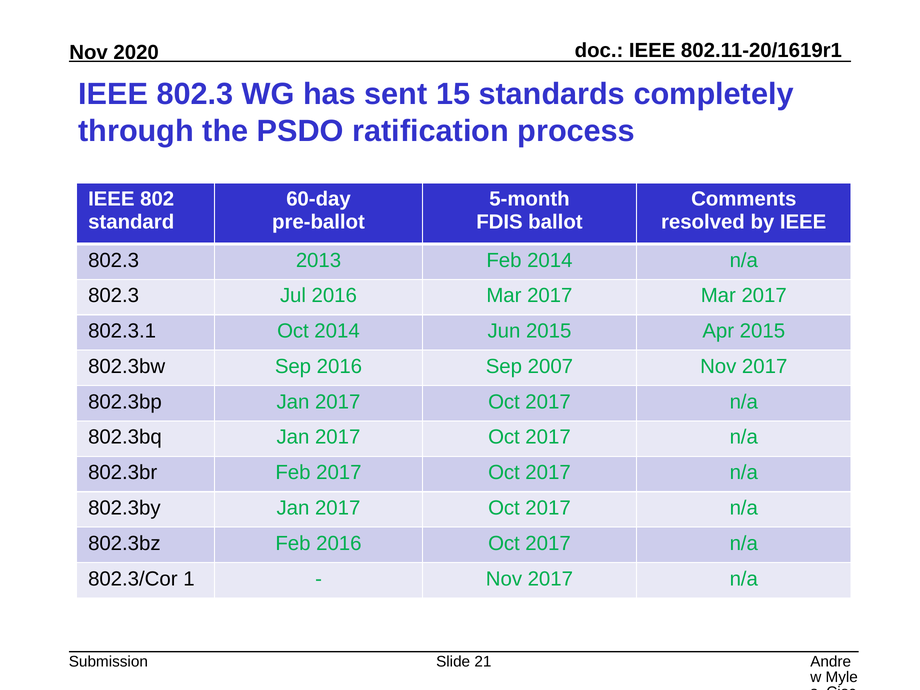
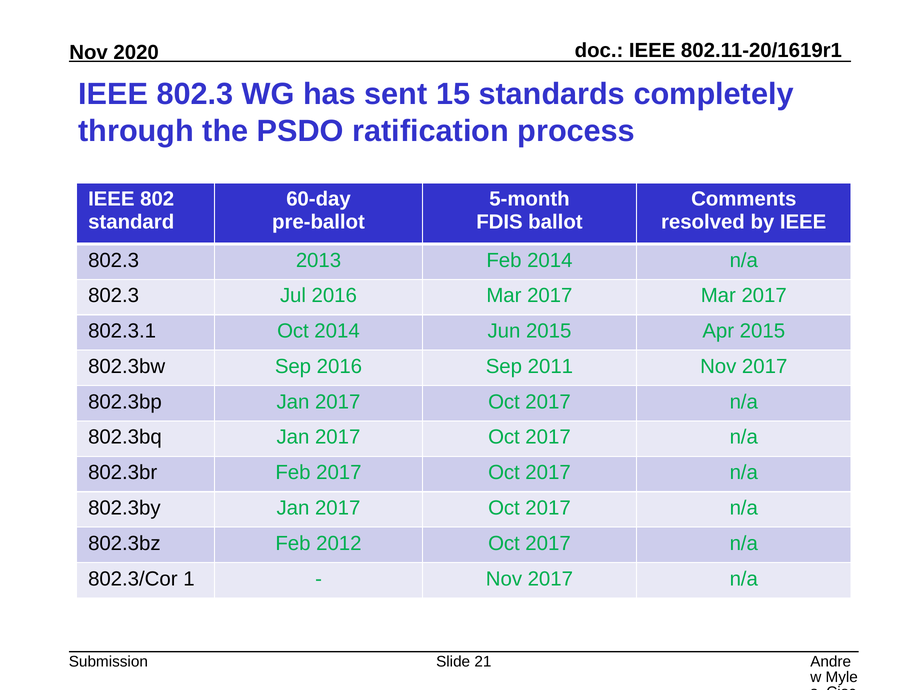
2007: 2007 -> 2011
Feb 2016: 2016 -> 2012
